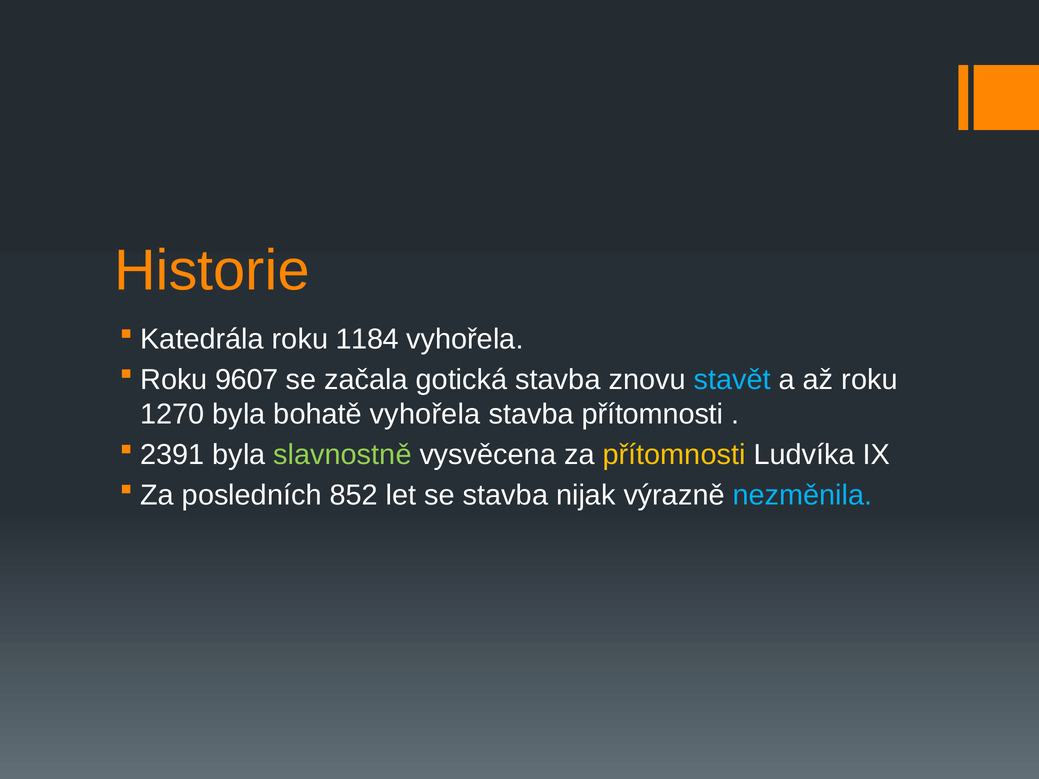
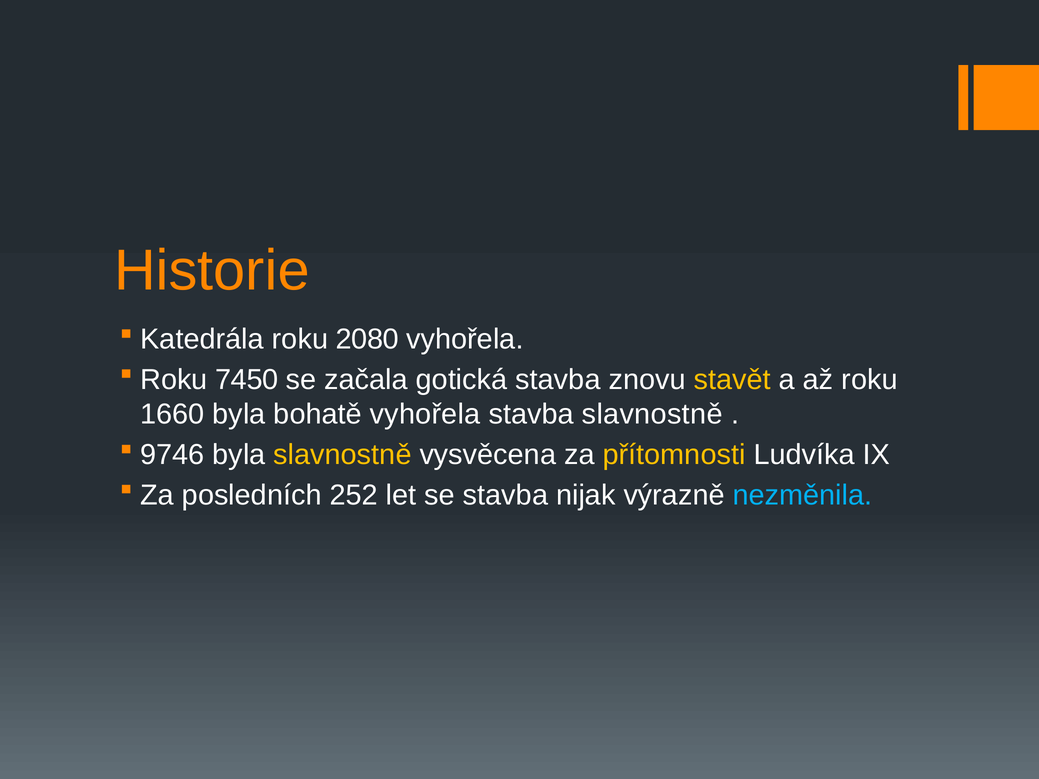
1184: 1184 -> 2080
9607: 9607 -> 7450
stavět colour: light blue -> yellow
1270: 1270 -> 1660
stavba přítomnosti: přítomnosti -> slavnostně
2391: 2391 -> 9746
slavnostně at (343, 455) colour: light green -> yellow
852: 852 -> 252
